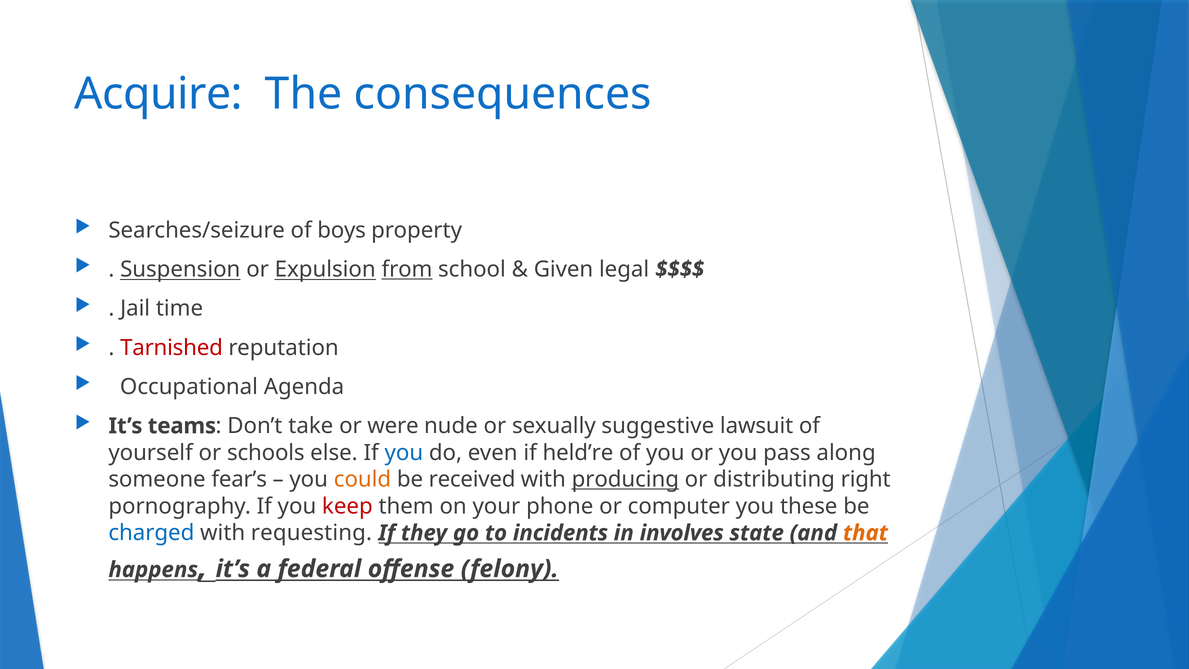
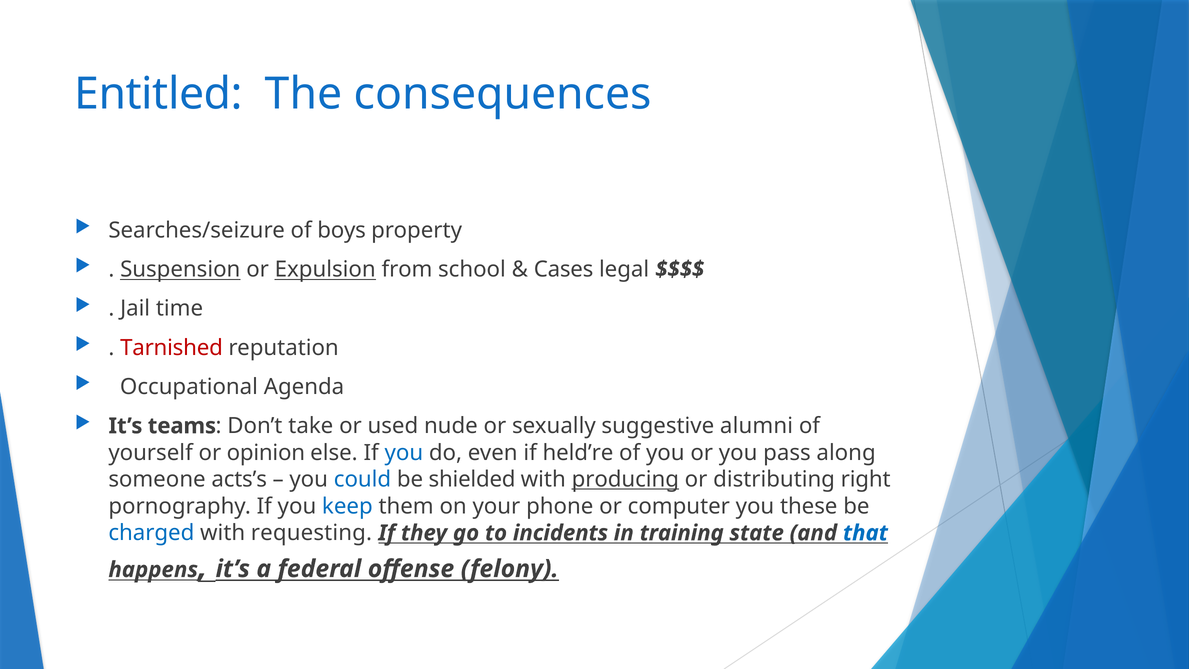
Acquire: Acquire -> Entitled
from underline: present -> none
Given: Given -> Cases
were: were -> used
lawsuit: lawsuit -> alumni
schools: schools -> opinion
fear’s: fear’s -> acts’s
could colour: orange -> blue
received: received -> shielded
keep colour: red -> blue
involves: involves -> training
that colour: orange -> blue
